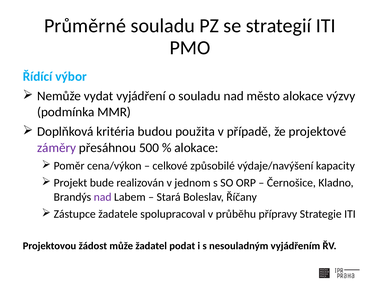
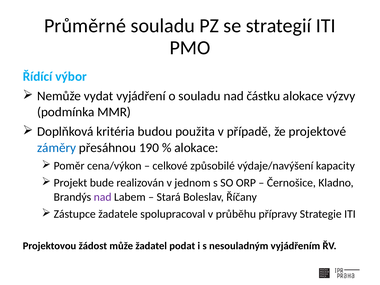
město: město -> částku
záměry colour: purple -> blue
500: 500 -> 190
